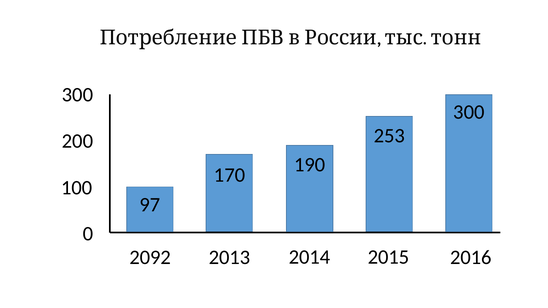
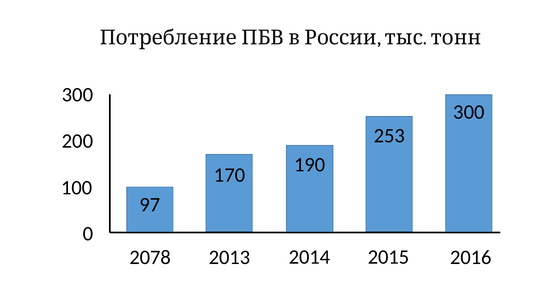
2092: 2092 -> 2078
